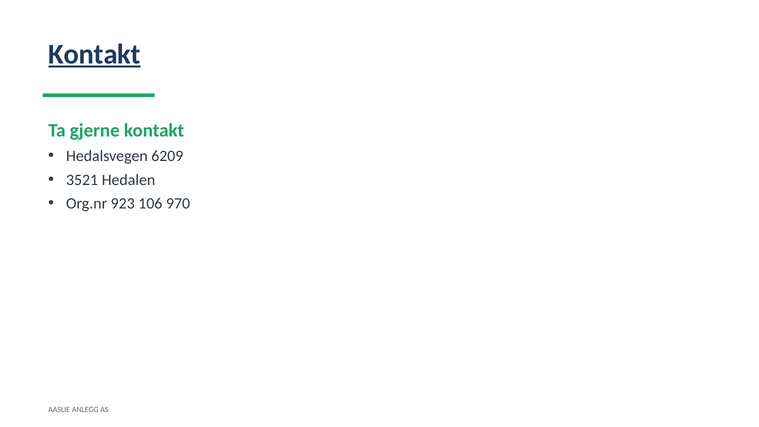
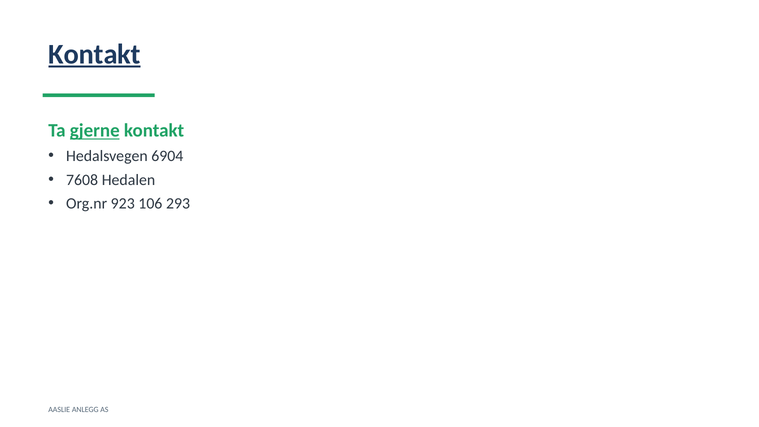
gjerne underline: none -> present
6209: 6209 -> 6904
3521: 3521 -> 7608
970: 970 -> 293
